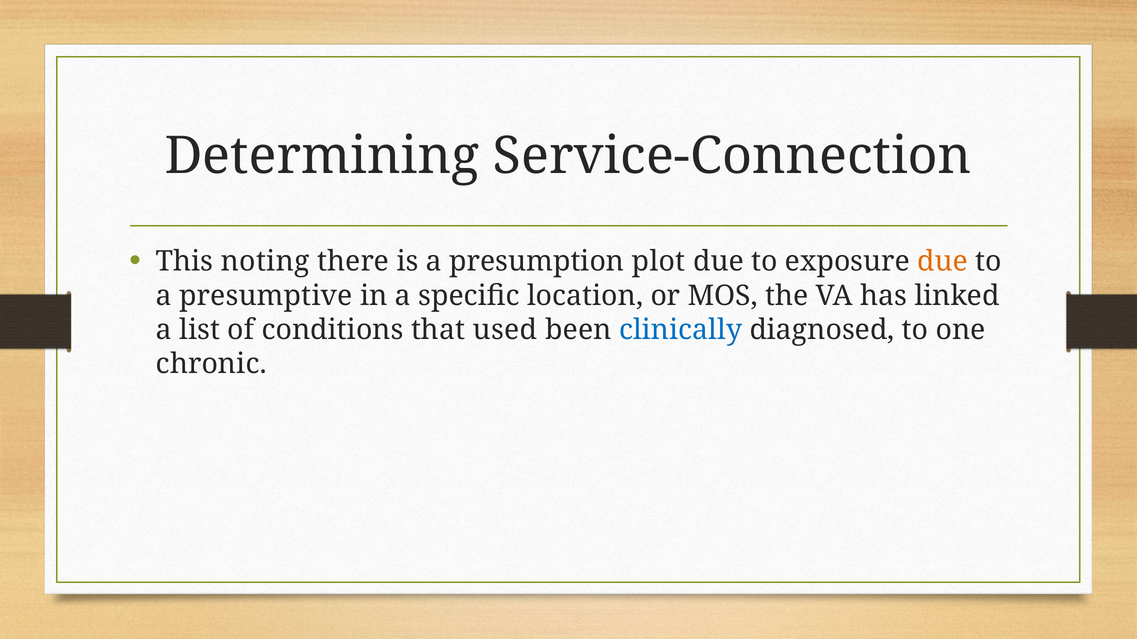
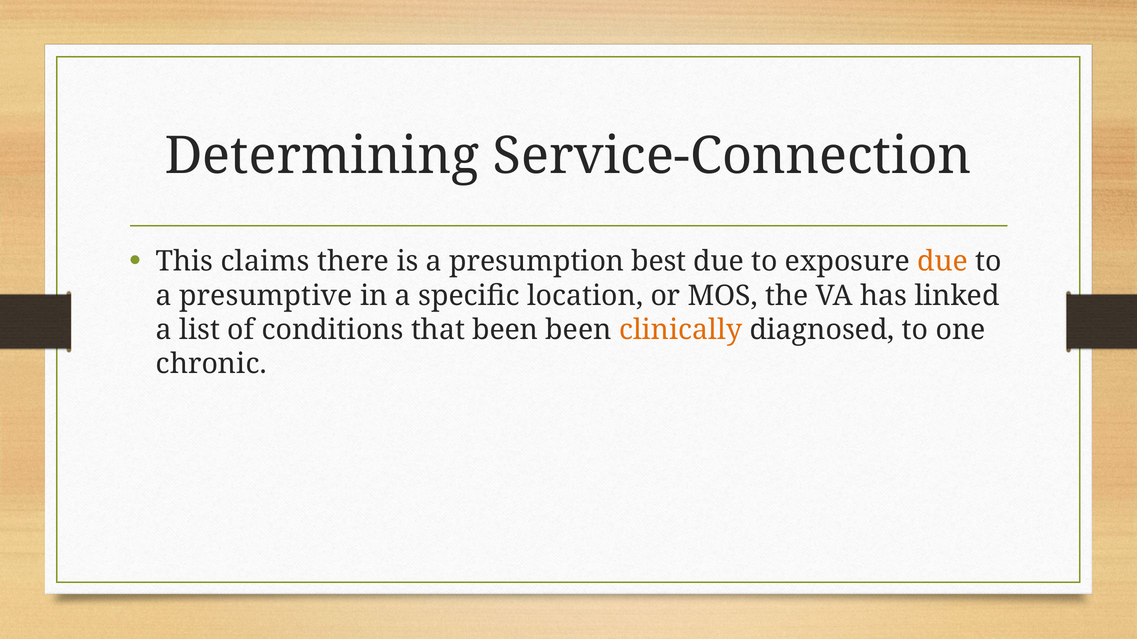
noting: noting -> claims
plot: plot -> best
that used: used -> been
clinically colour: blue -> orange
